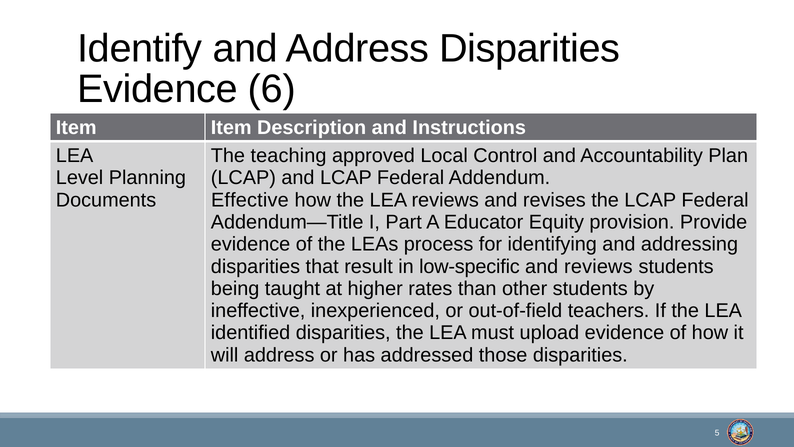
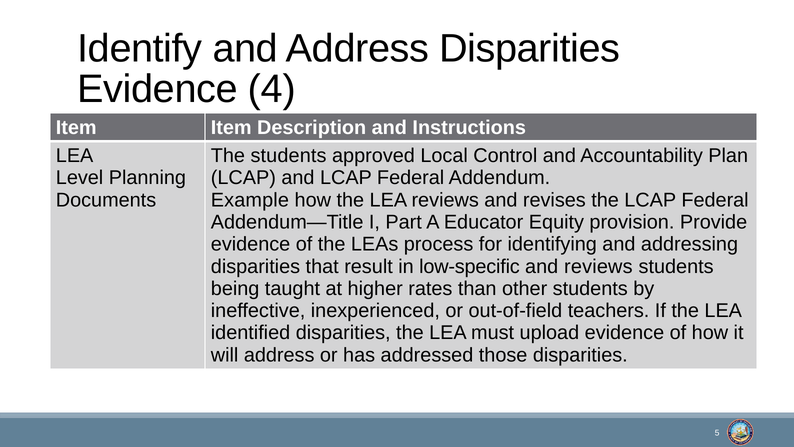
6: 6 -> 4
The teaching: teaching -> students
Effective: Effective -> Example
